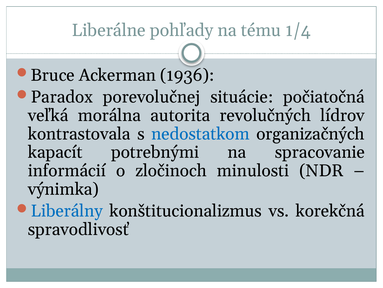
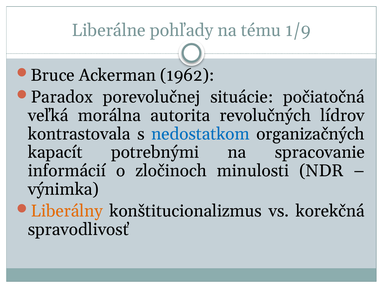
1/4: 1/4 -> 1/9
1936: 1936 -> 1962
Liberálny colour: blue -> orange
